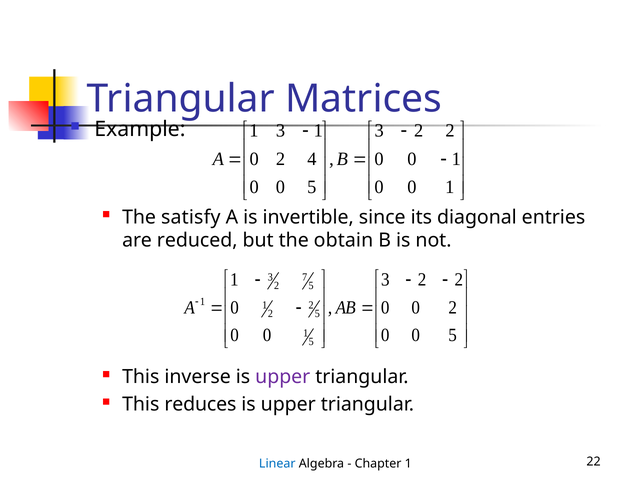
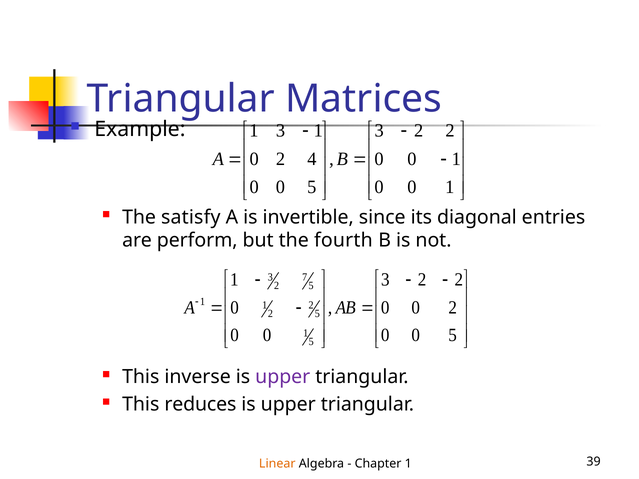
reduced: reduced -> perform
obtain: obtain -> fourth
Linear colour: blue -> orange
22: 22 -> 39
